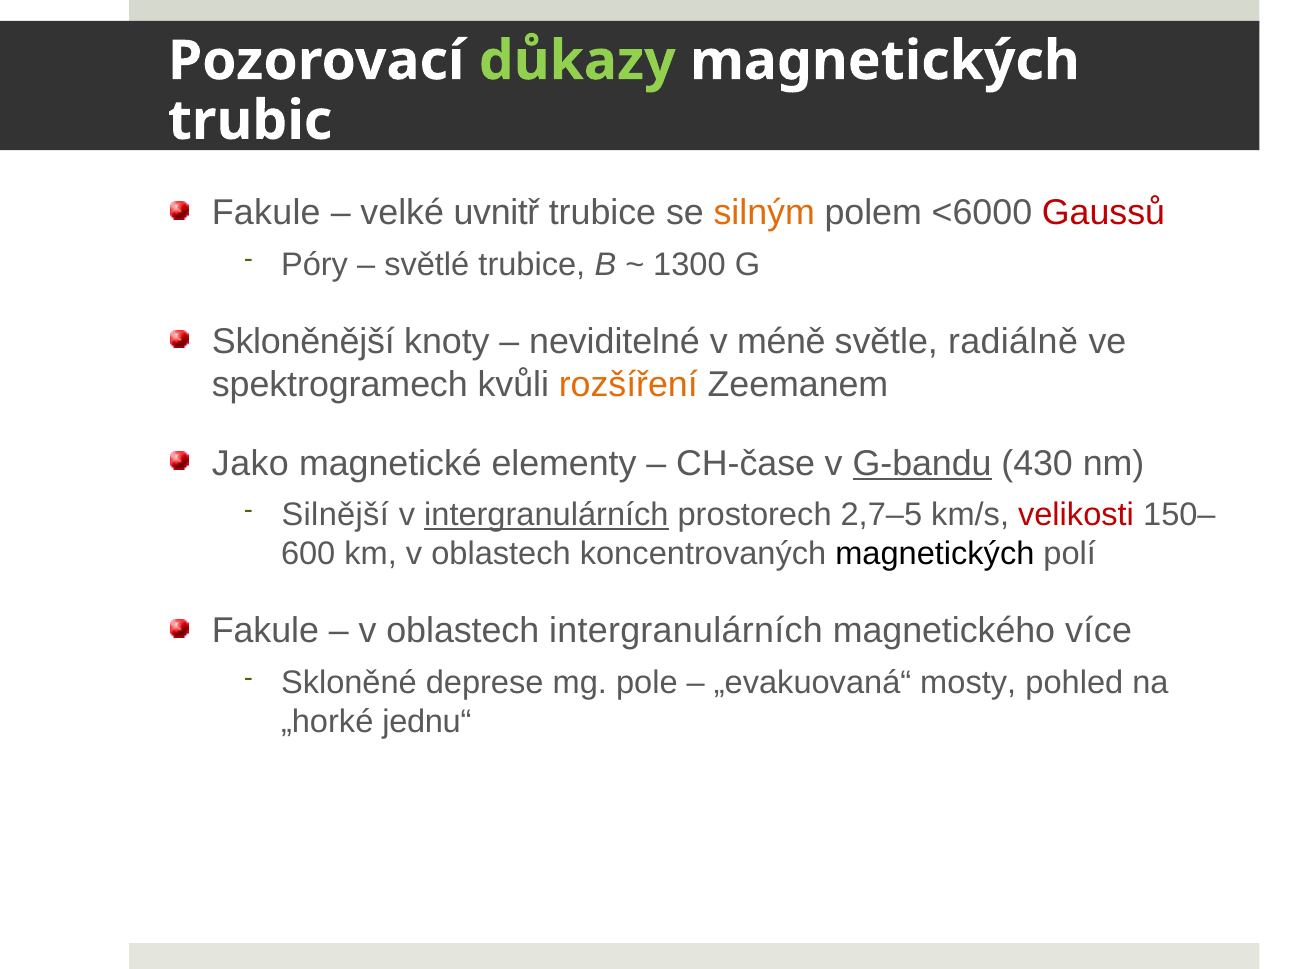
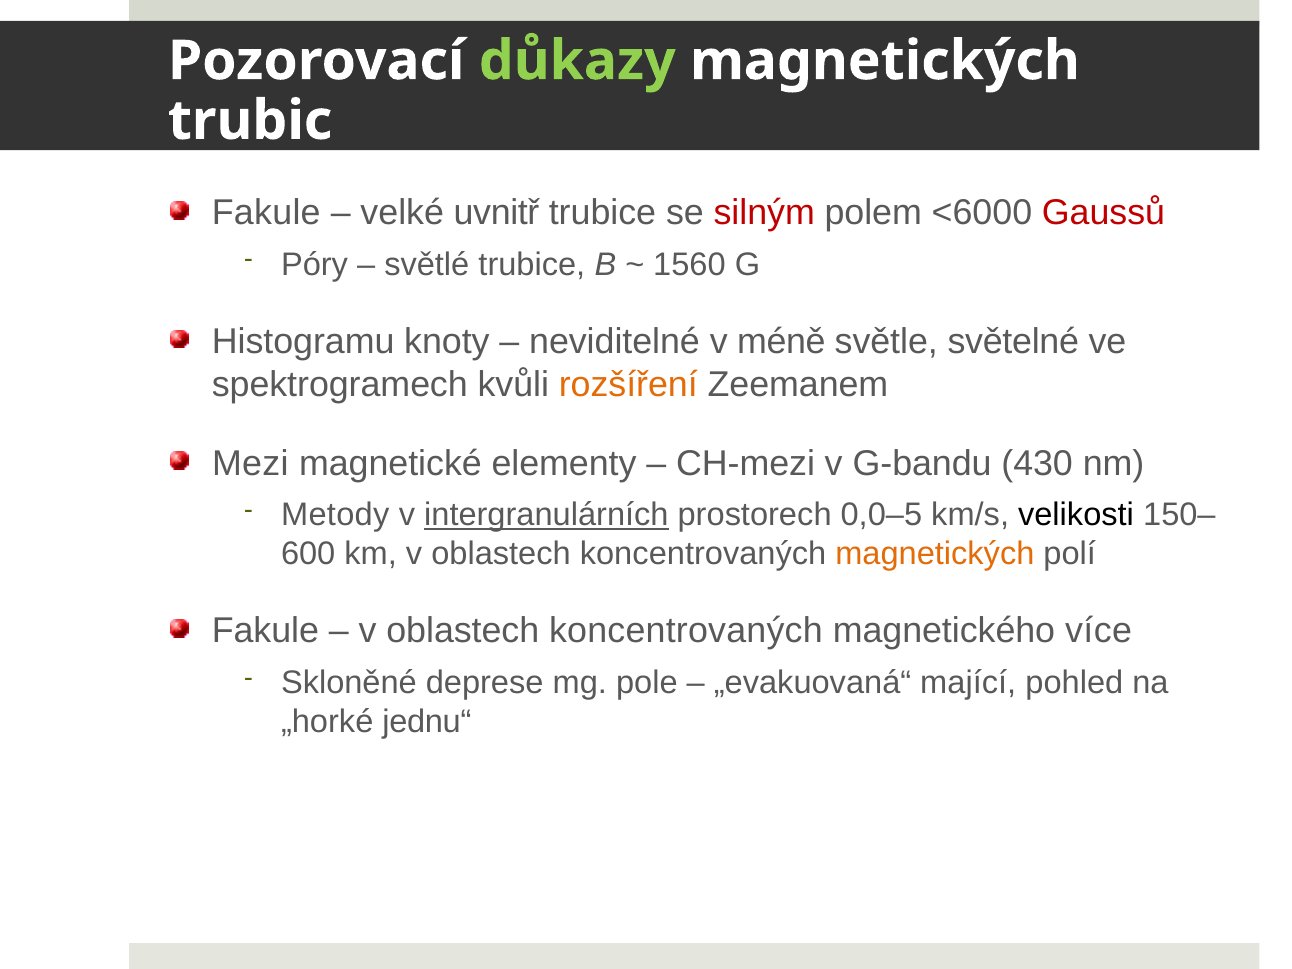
silným colour: orange -> red
1300: 1300 -> 1560
Skloněnější: Skloněnější -> Histogramu
radiálně: radiálně -> světelné
Jako: Jako -> Mezi
CH-čase: CH-čase -> CH-mezi
G-bandu underline: present -> none
Silnější: Silnější -> Metody
2,7–5: 2,7–5 -> 0,0–5
velikosti colour: red -> black
magnetických at (935, 554) colour: black -> orange
intergranulárních at (686, 631): intergranulárních -> koncentrovaných
mosty: mosty -> mající
